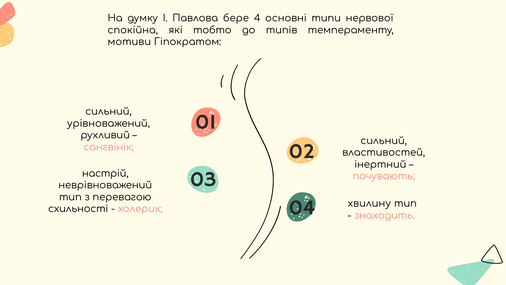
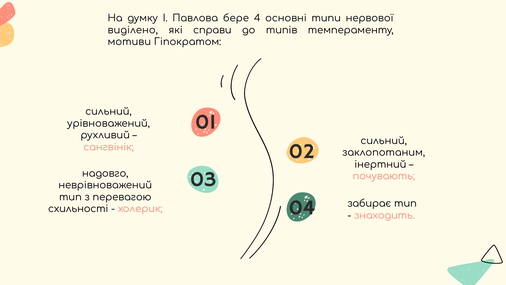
спокійна: спокійна -> виділено
тобто: тобто -> справи
властивостей: властивостей -> заклопотаним
настрій: настрій -> надовго
хвилину: хвилину -> забирає
